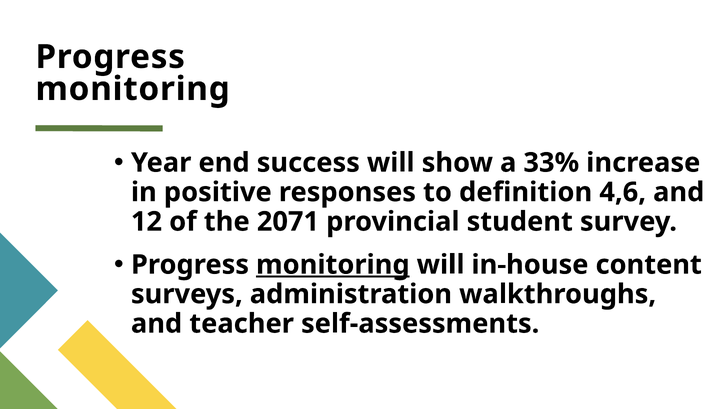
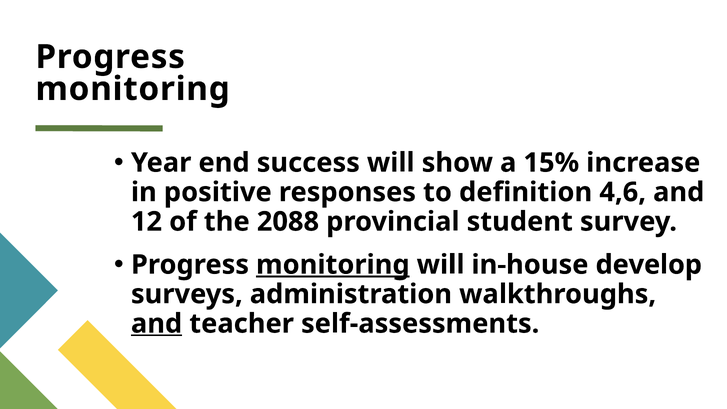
33%: 33% -> 15%
2071: 2071 -> 2088
content: content -> develop
and at (157, 324) underline: none -> present
